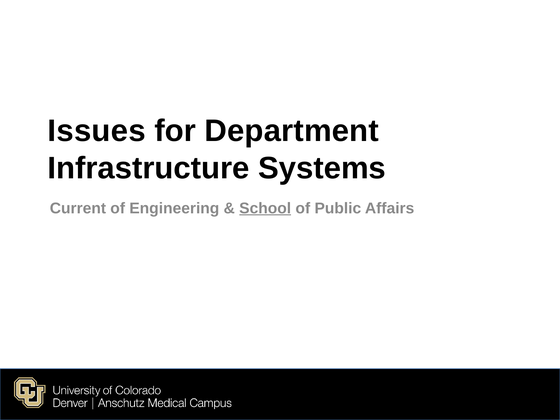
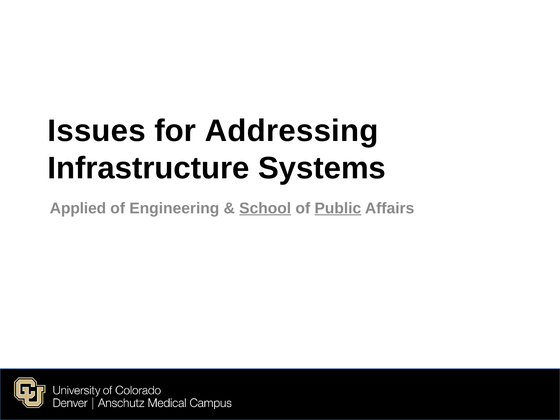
Department: Department -> Addressing
Current: Current -> Applied
Public underline: none -> present
